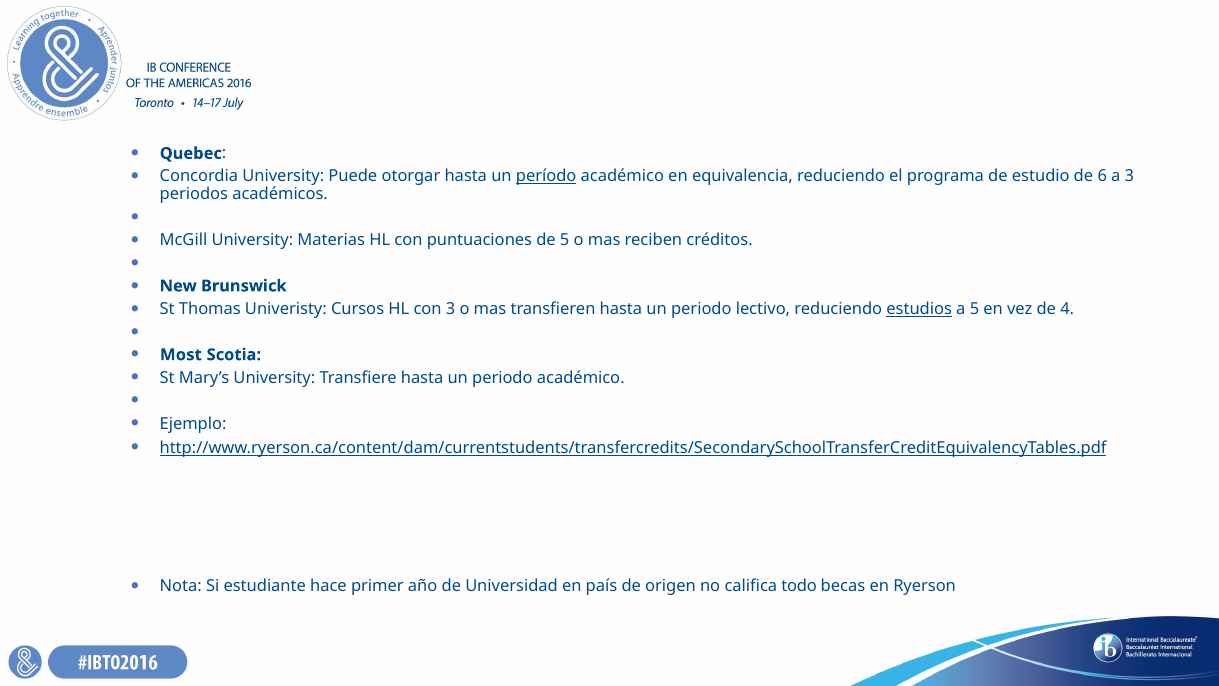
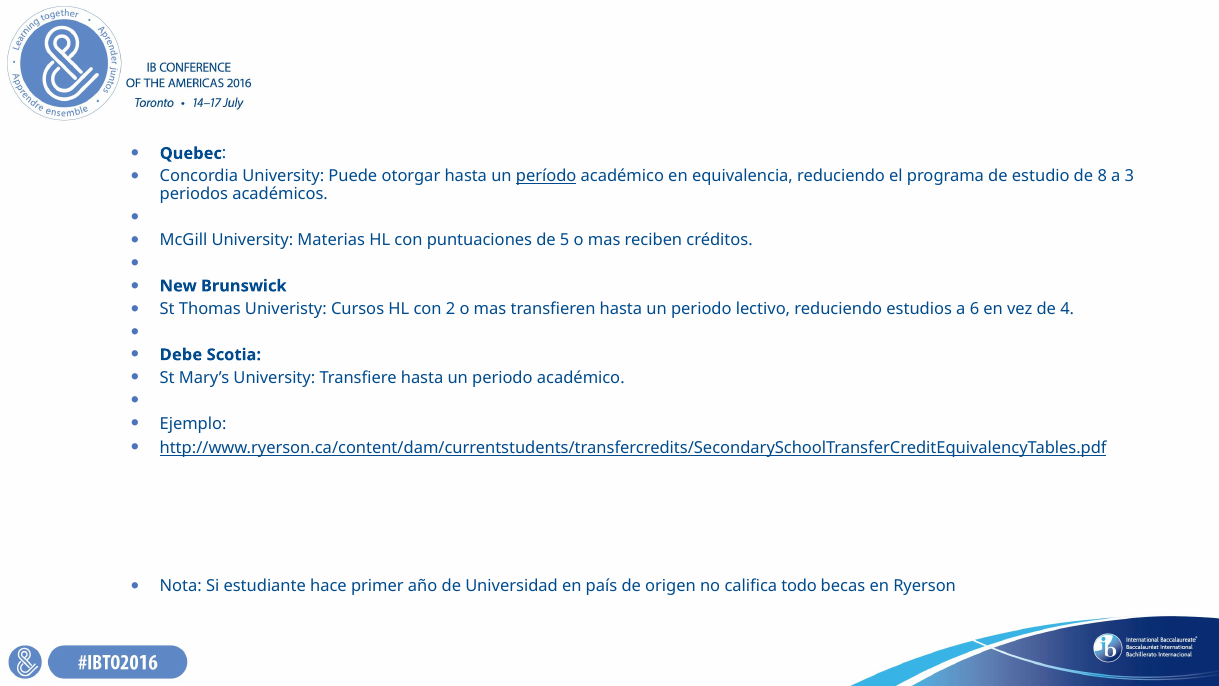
6: 6 -> 8
con 3: 3 -> 2
estudios underline: present -> none
a 5: 5 -> 6
Most: Most -> Debe
